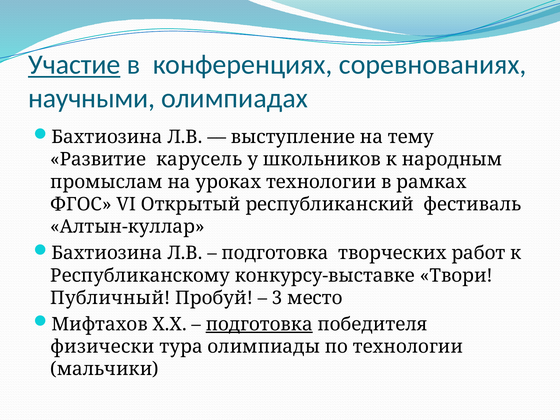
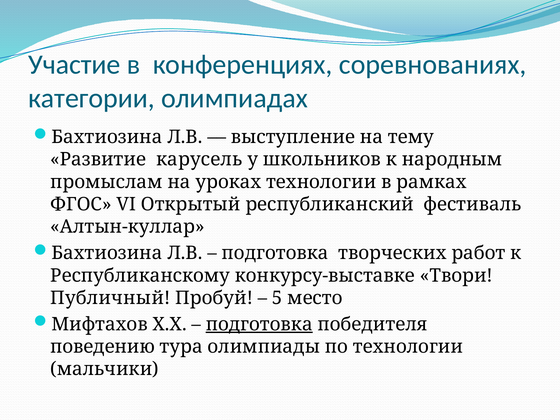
Участие underline: present -> none
научными: научными -> категории
3: 3 -> 5
физически: физически -> поведению
